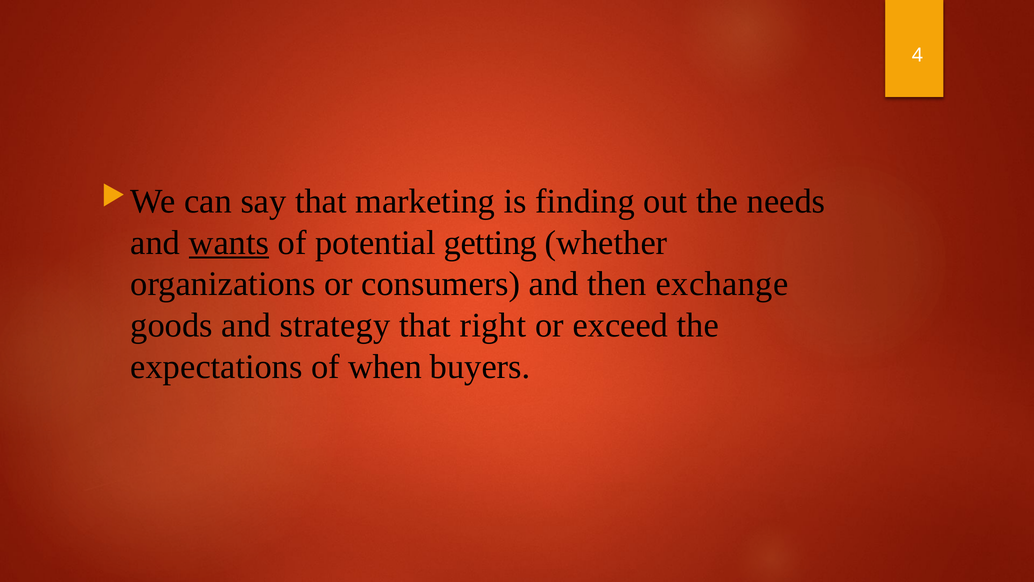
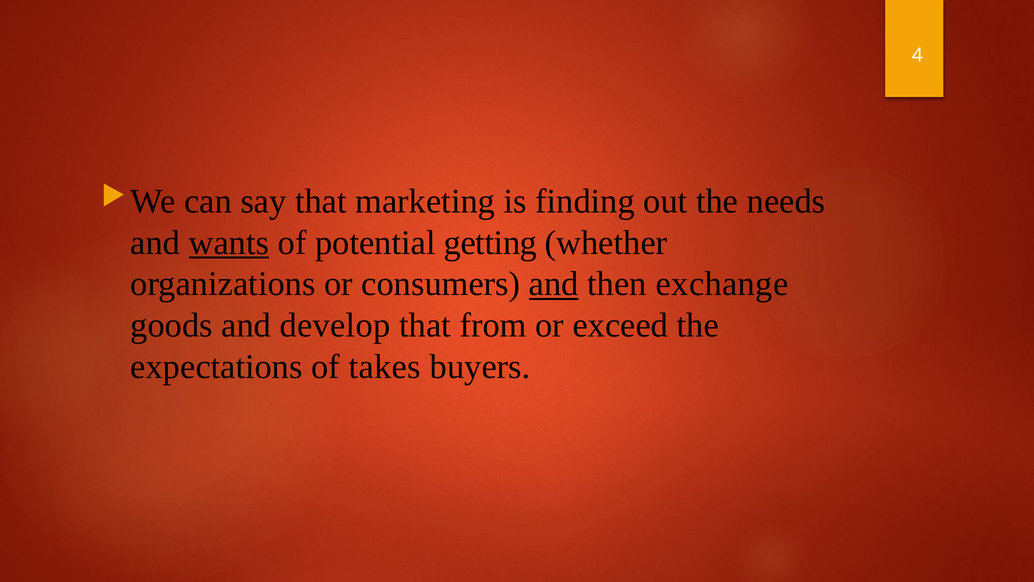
and at (554, 284) underline: none -> present
strategy: strategy -> develop
right: right -> from
when: when -> takes
